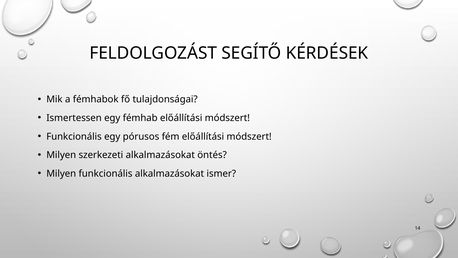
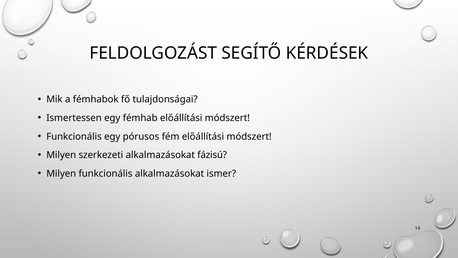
öntés: öntés -> fázisú
